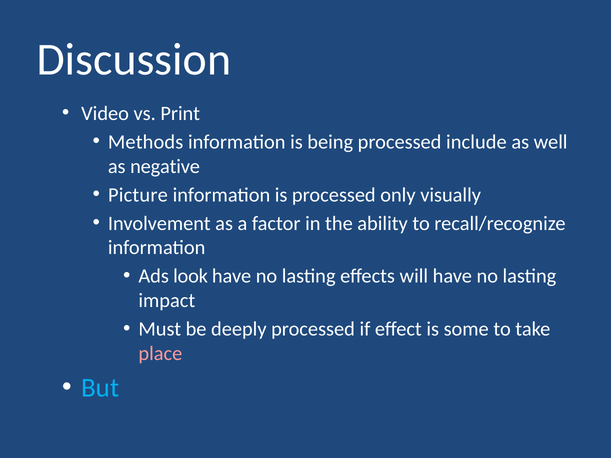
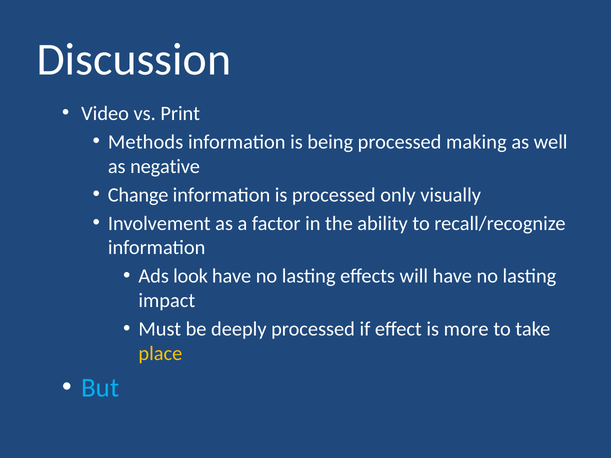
include: include -> making
Picture: Picture -> Change
some: some -> more
place colour: pink -> yellow
